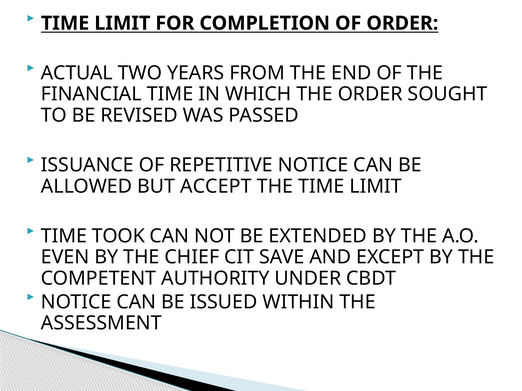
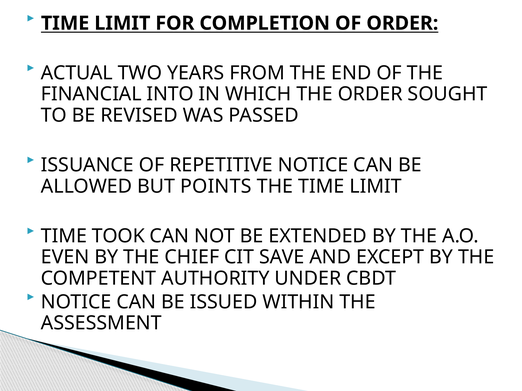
FINANCIAL TIME: TIME -> INTO
ACCEPT: ACCEPT -> POINTS
